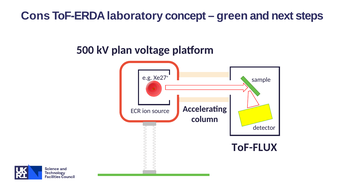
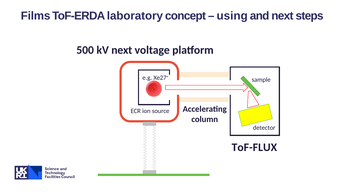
Cons: Cons -> Films
green: green -> using
kV plan: plan -> next
